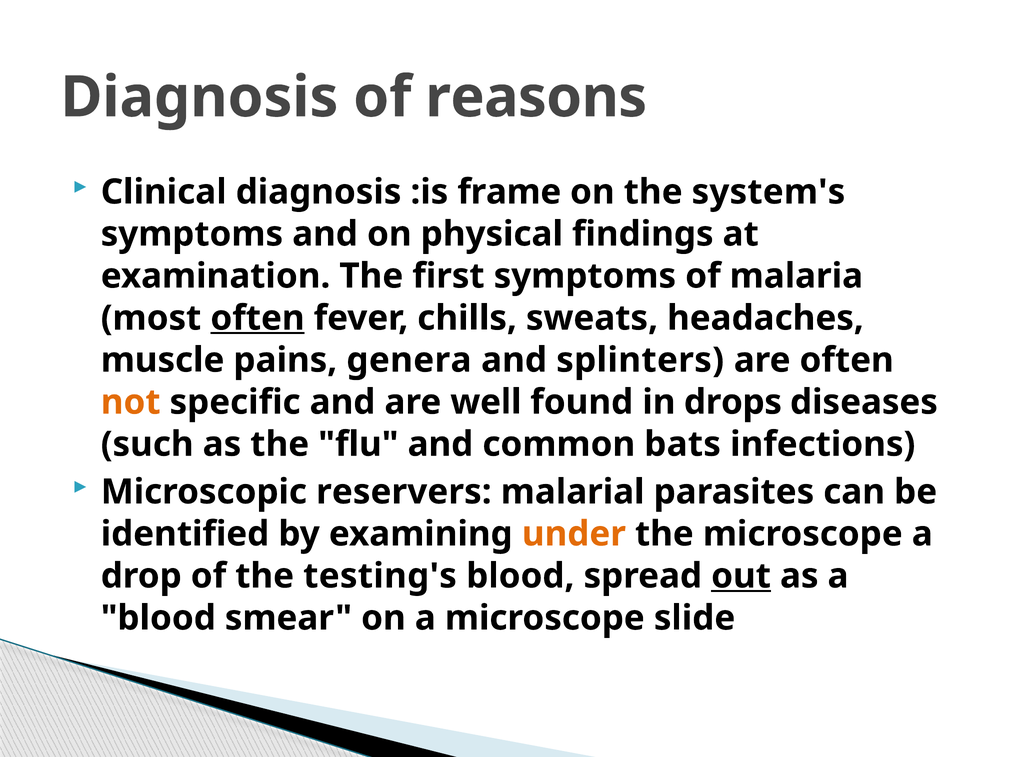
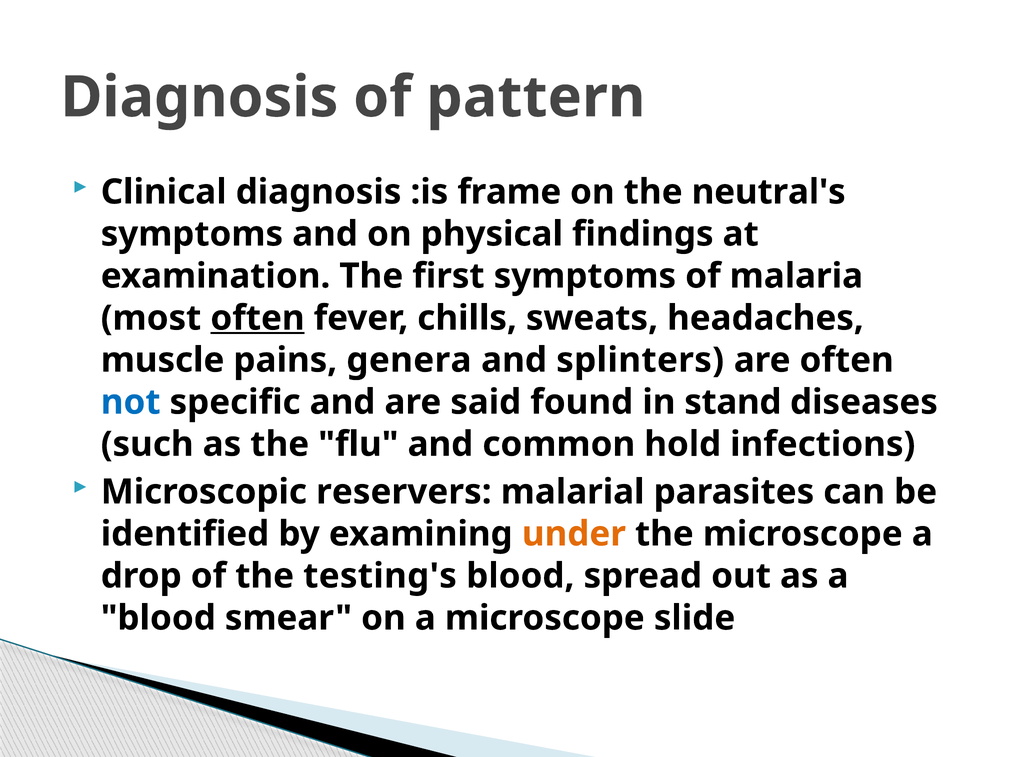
reasons: reasons -> pattern
system's: system's -> neutral's
not colour: orange -> blue
well: well -> said
drops: drops -> stand
bats: bats -> hold
out underline: present -> none
